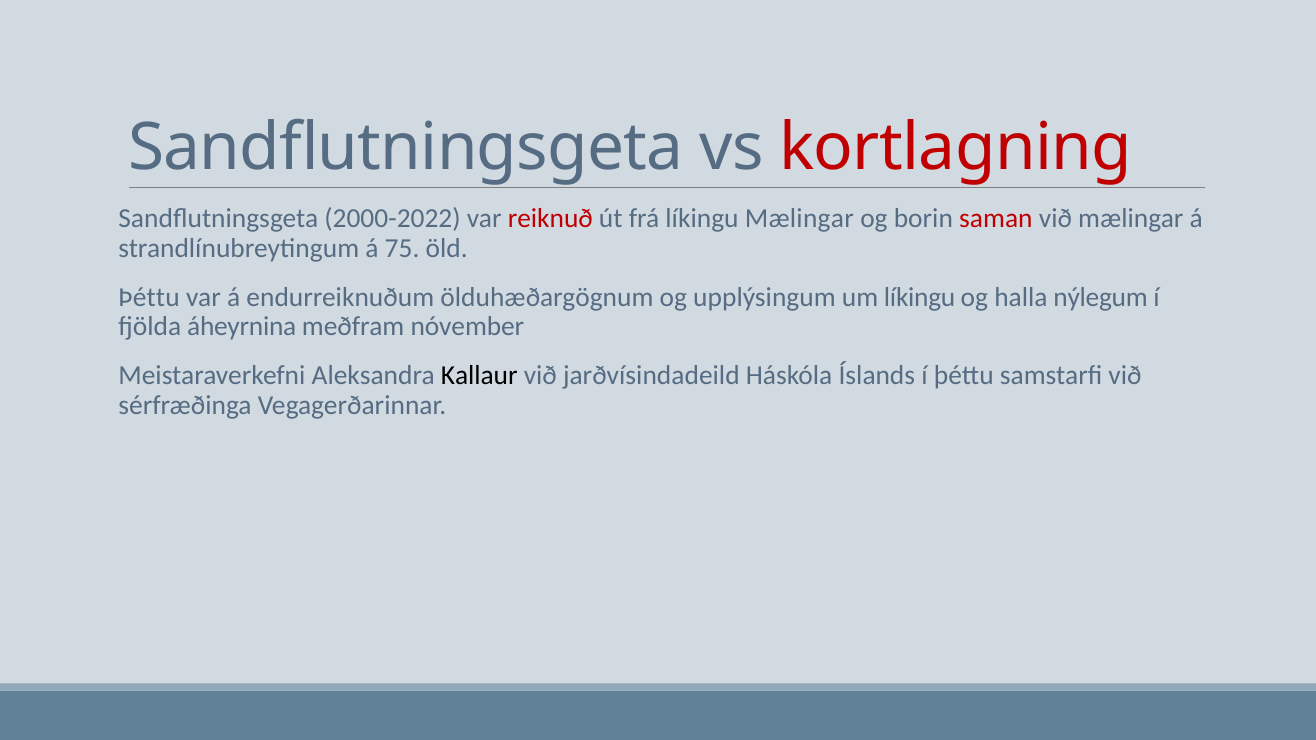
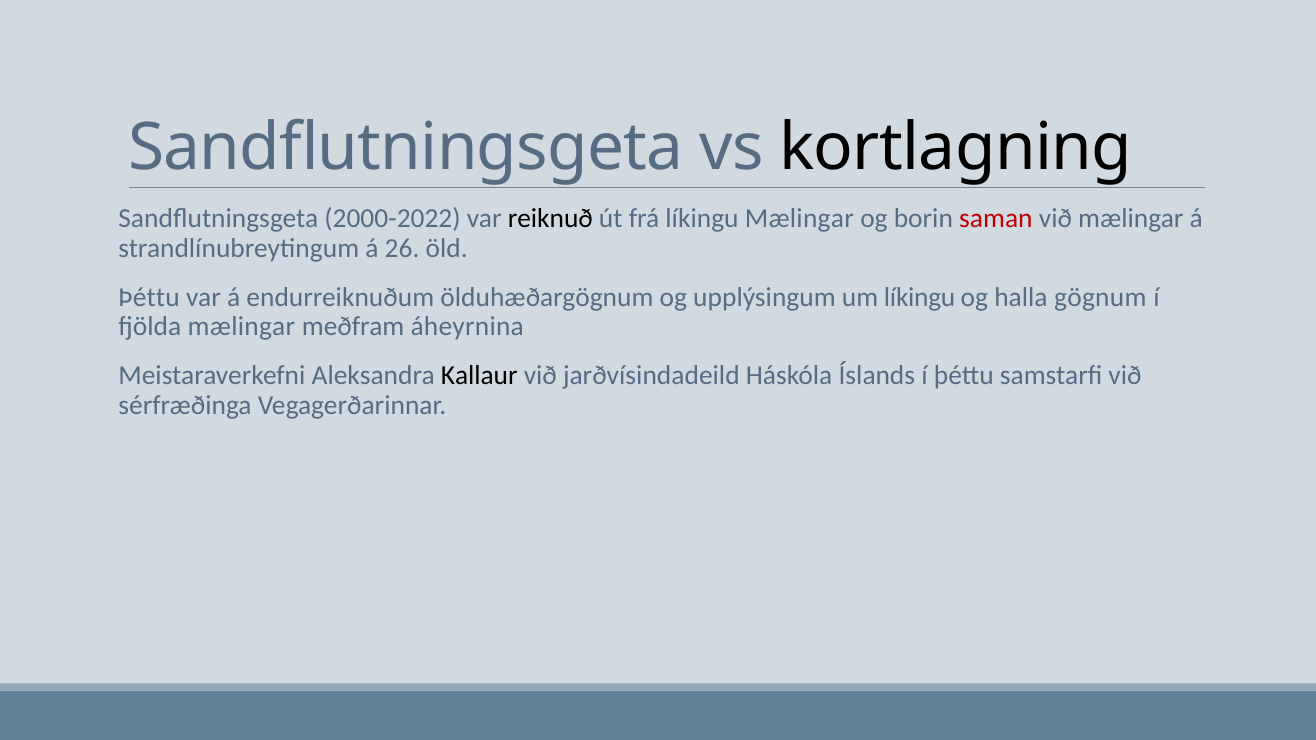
kortlagning colour: red -> black
reiknuð colour: red -> black
75: 75 -> 26
nýlegum: nýlegum -> gögnum
fjölda áheyrnina: áheyrnina -> mælingar
nóvember: nóvember -> áheyrnina
